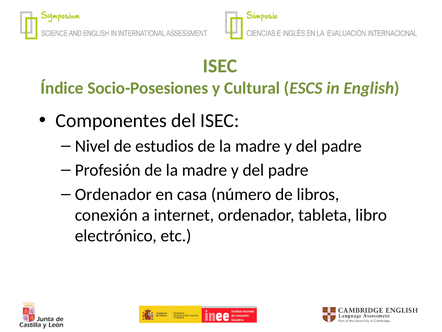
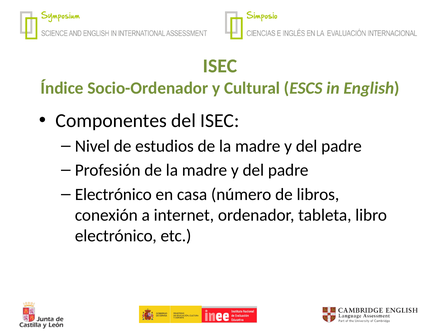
Socio-Posesiones: Socio-Posesiones -> Socio-Ordenador
Ordenador at (113, 194): Ordenador -> Electrónico
